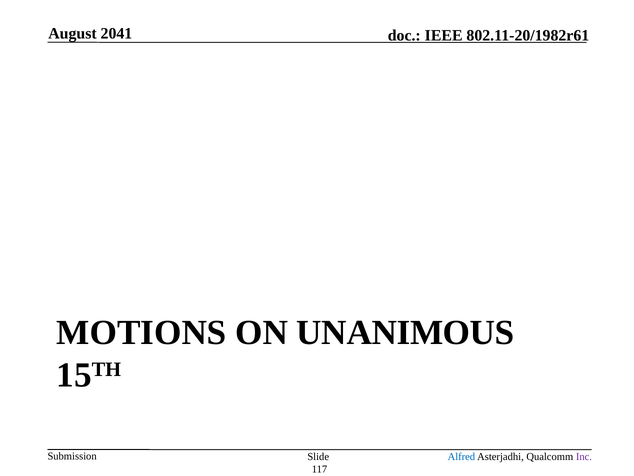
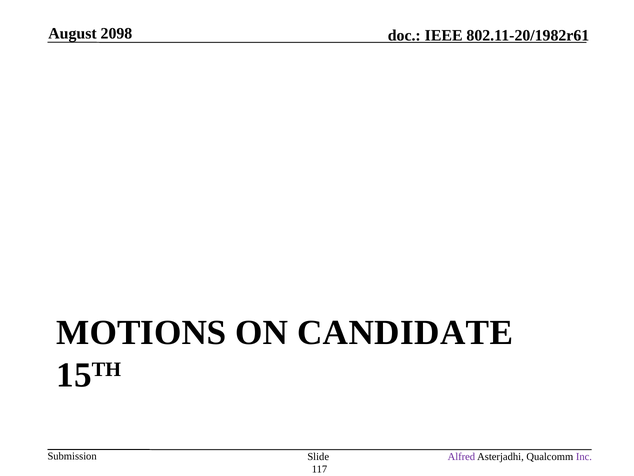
2041: 2041 -> 2098
UNANIMOUS: UNANIMOUS -> CANDIDATE
Alfred colour: blue -> purple
